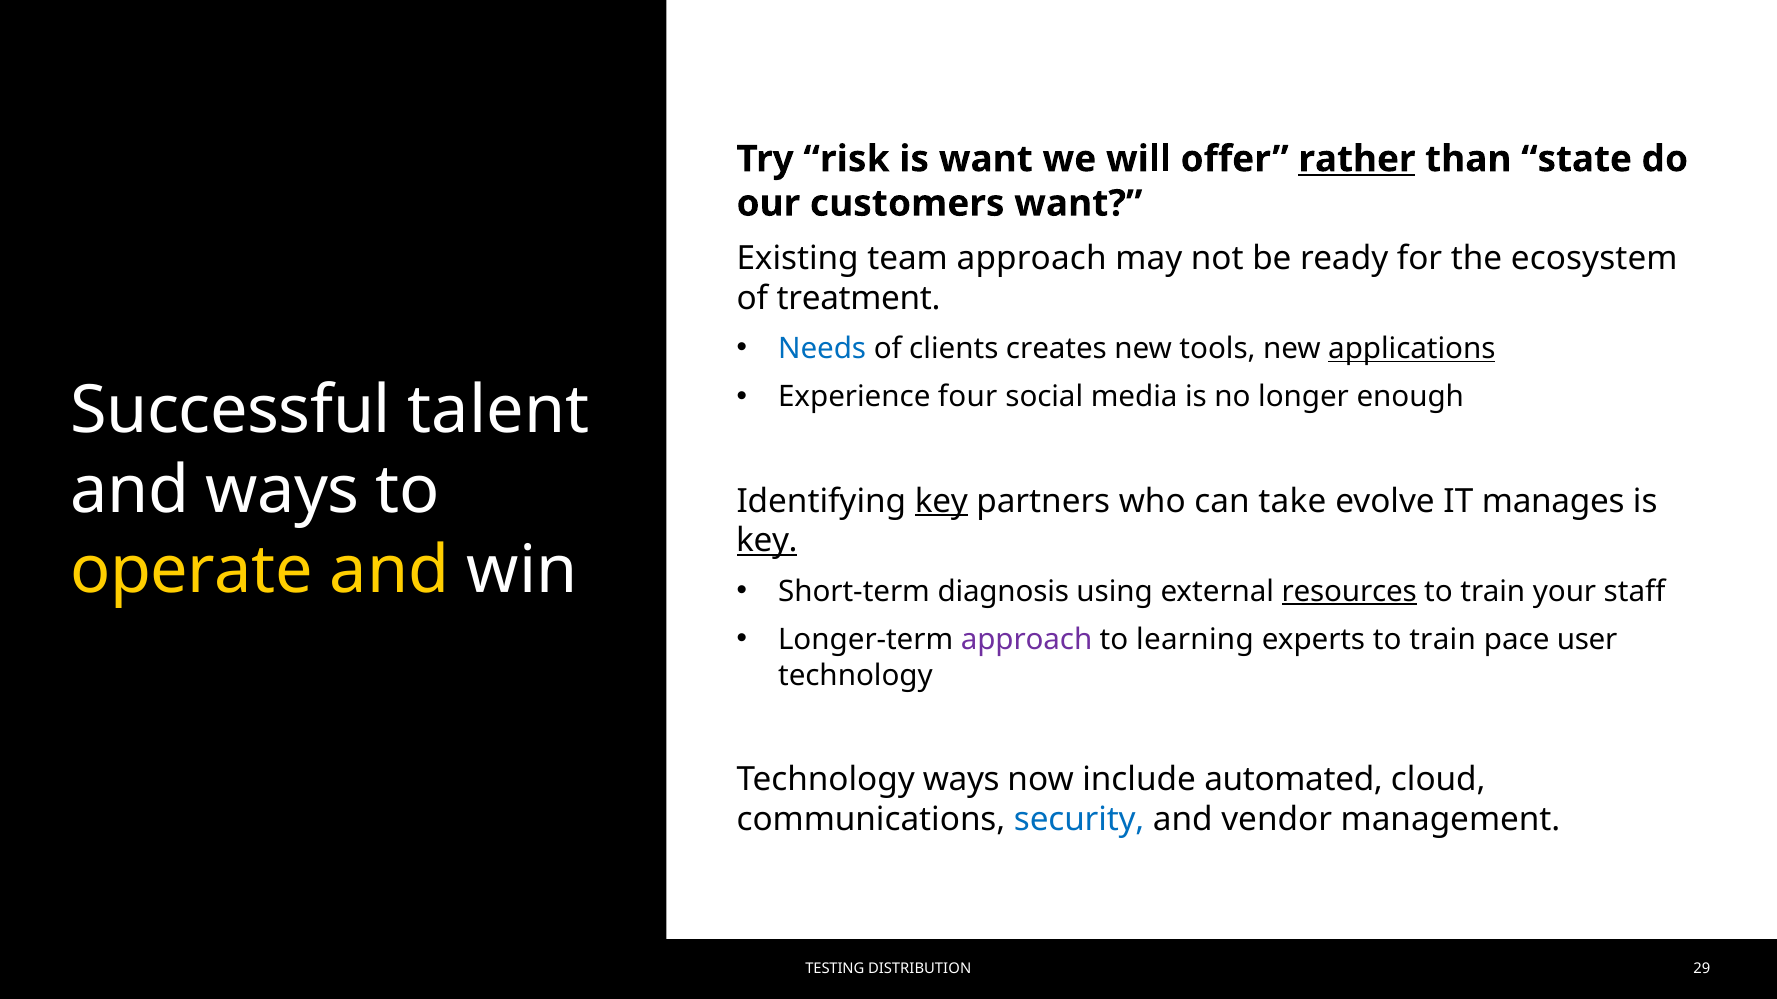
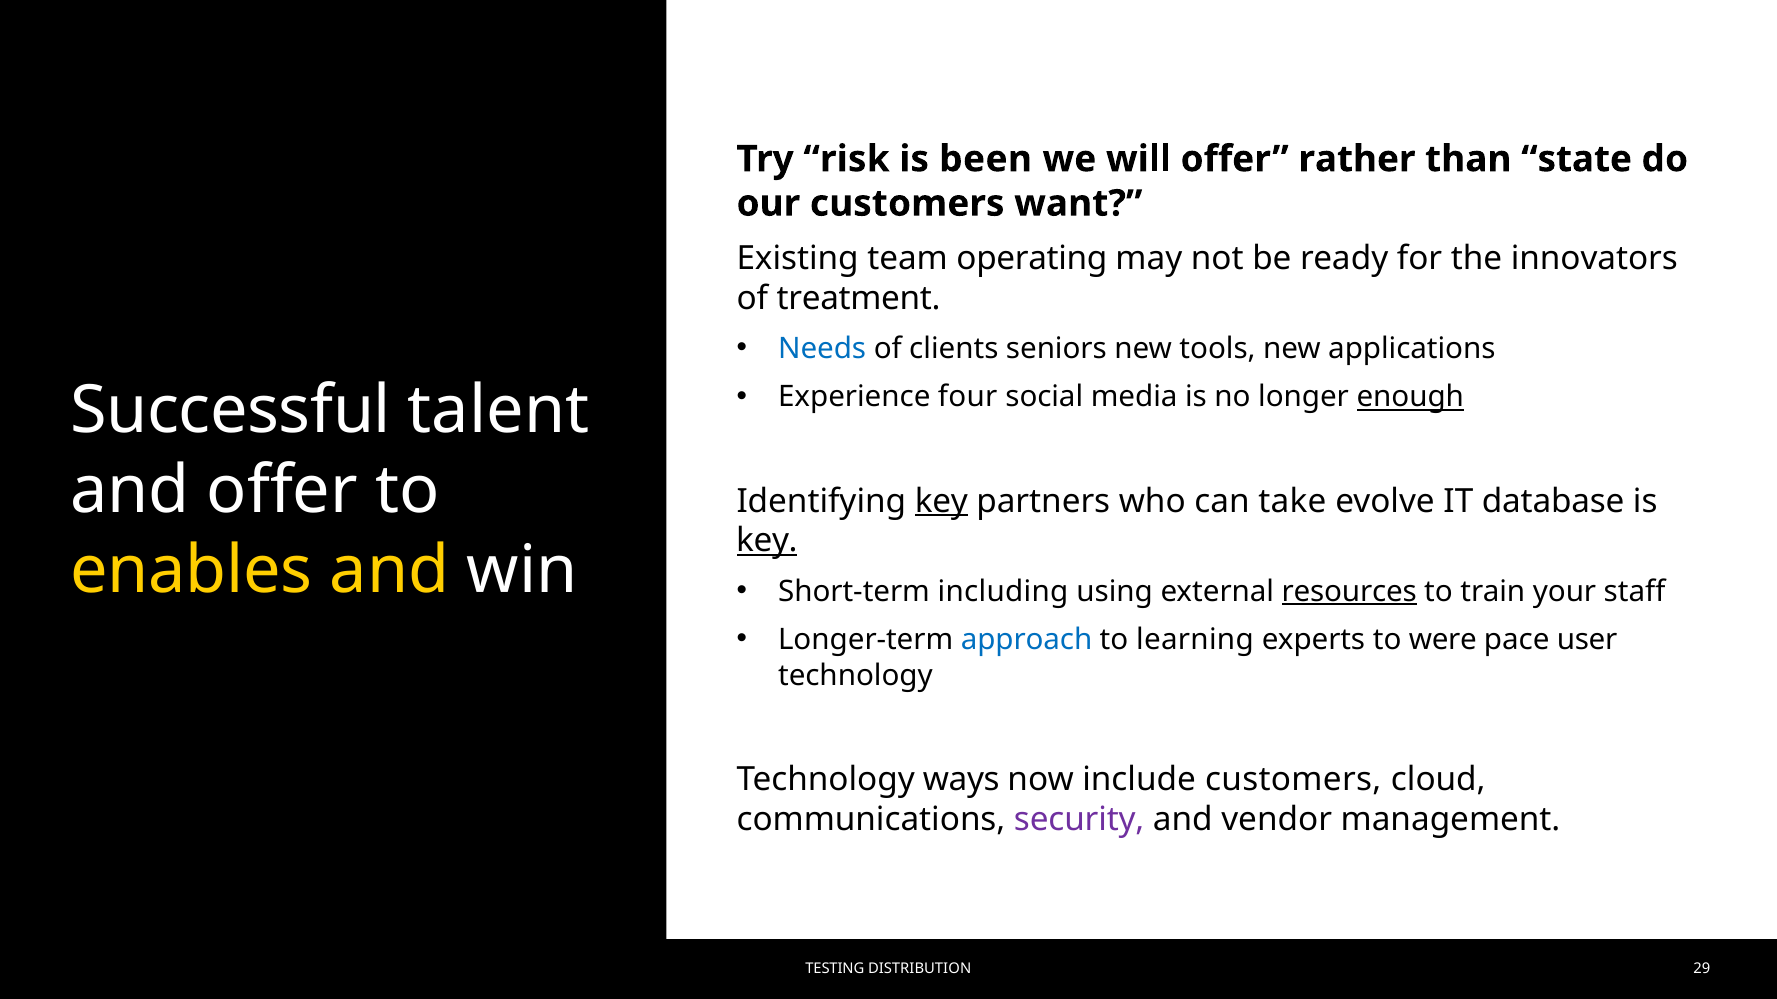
is want: want -> been
rather underline: present -> none
team approach: approach -> operating
ecosystem: ecosystem -> innovators
creates: creates -> seniors
applications underline: present -> none
enough underline: none -> present
and ways: ways -> offer
manages: manages -> database
operate: operate -> enables
diagnosis: diagnosis -> including
approach at (1027, 640) colour: purple -> blue
experts to train: train -> were
include automated: automated -> customers
security colour: blue -> purple
